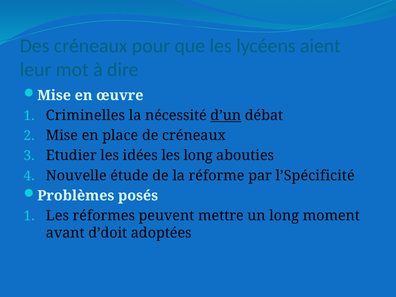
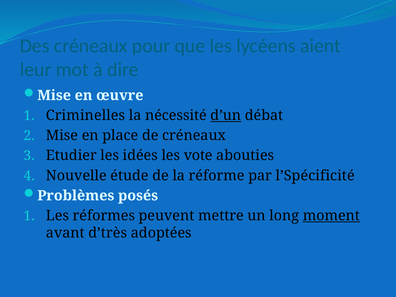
les long: long -> vote
moment underline: none -> present
d’doit: d’doit -> d’très
